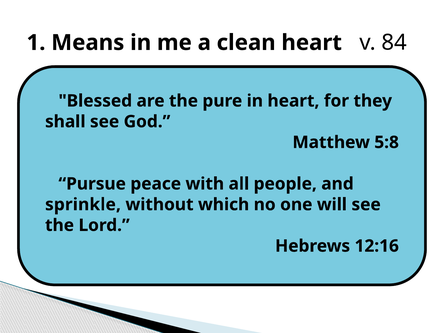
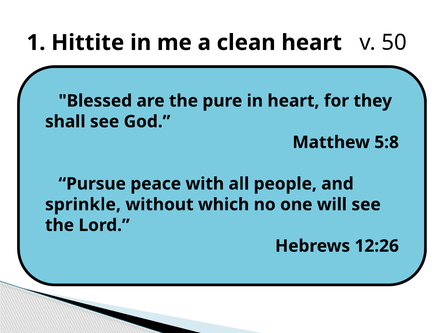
1 Means: Means -> Hittite
84: 84 -> 50
12:16: 12:16 -> 12:26
